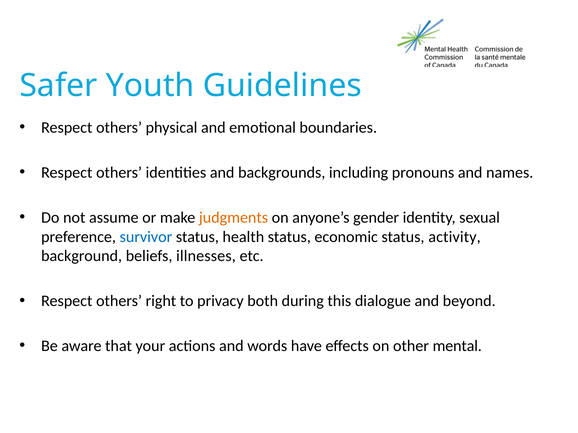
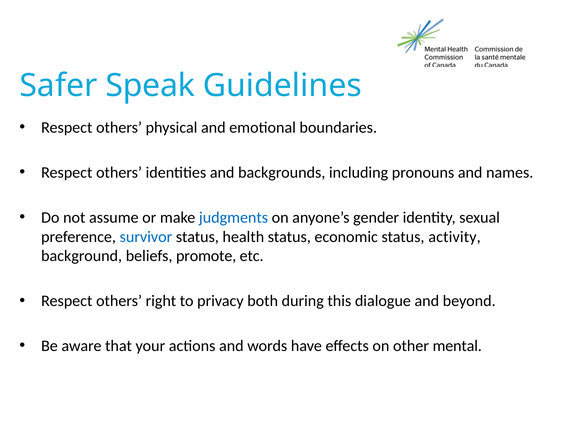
Youth: Youth -> Speak
judgments colour: orange -> blue
illnesses: illnesses -> promote
